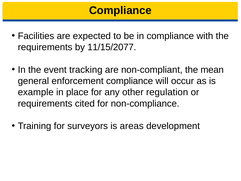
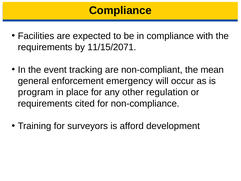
11/15/2077: 11/15/2077 -> 11/15/2071
enforcement compliance: compliance -> emergency
example: example -> program
areas: areas -> afford
